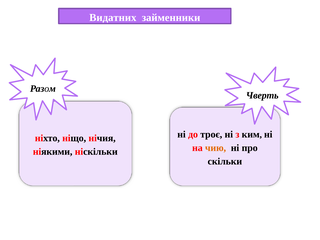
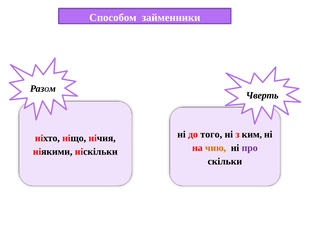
Видатних: Видатних -> Способом
троє: троє -> того
про colour: black -> purple
